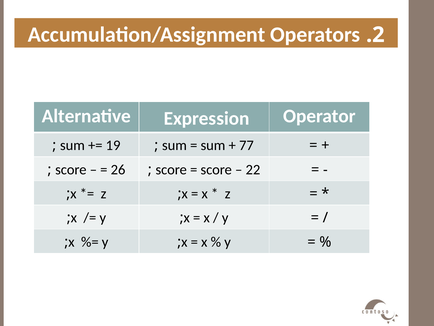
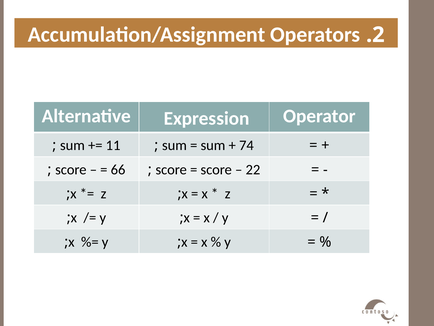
19: 19 -> 11
77: 77 -> 74
26: 26 -> 66
